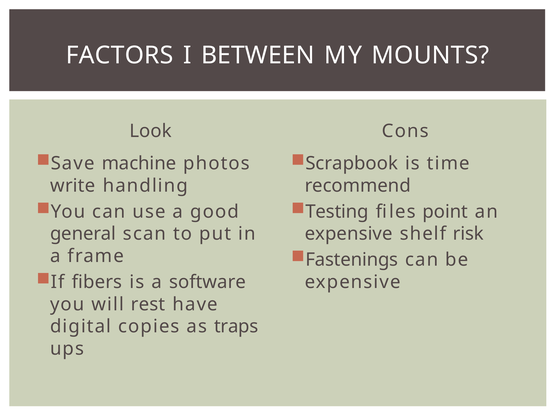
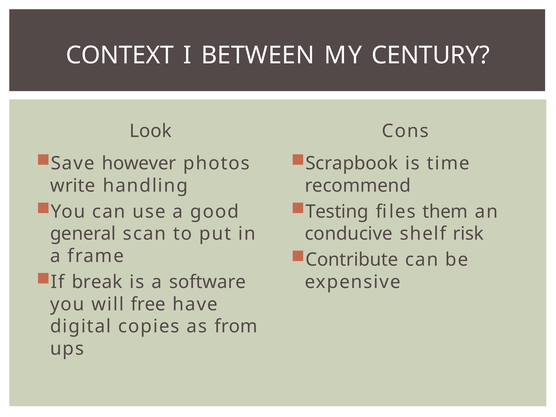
FACTORS: FACTORS -> CONTEXT
MOUNTS: MOUNTS -> CENTURY
machine: machine -> however
point: point -> them
expensive at (349, 234): expensive -> conducive
Fastenings: Fastenings -> Contribute
fibers: fibers -> break
rest: rest -> free
traps: traps -> from
